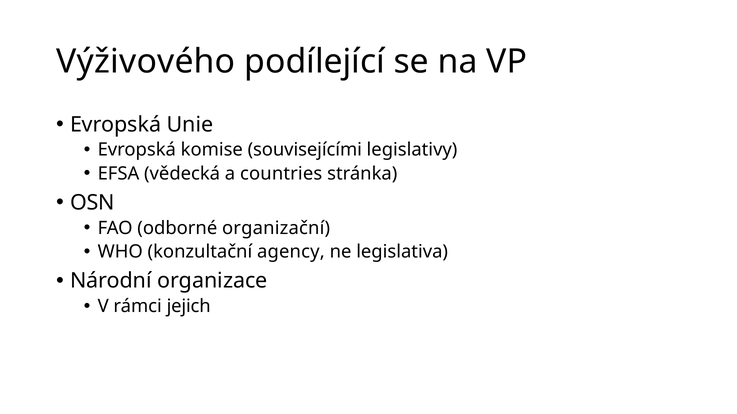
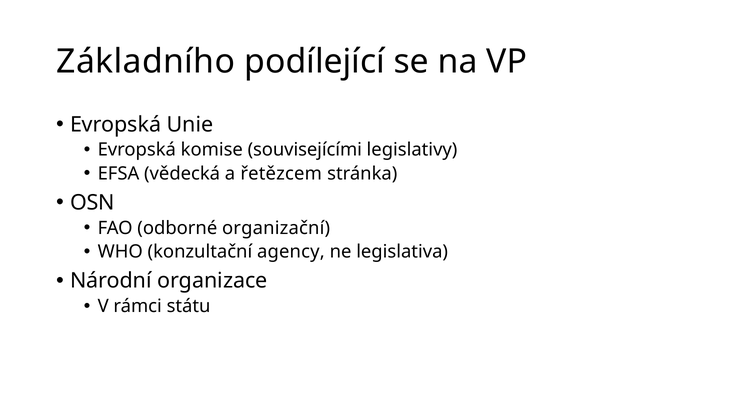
Výživového: Výživového -> Základního
countries: countries -> řetězcem
jejich: jejich -> státu
